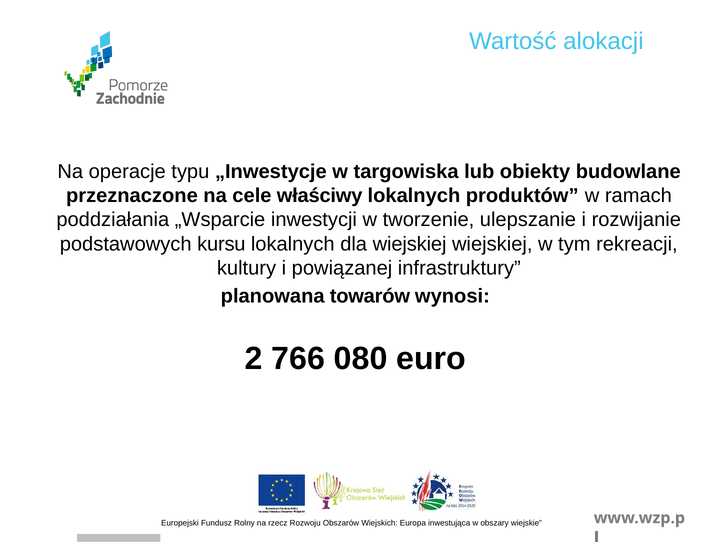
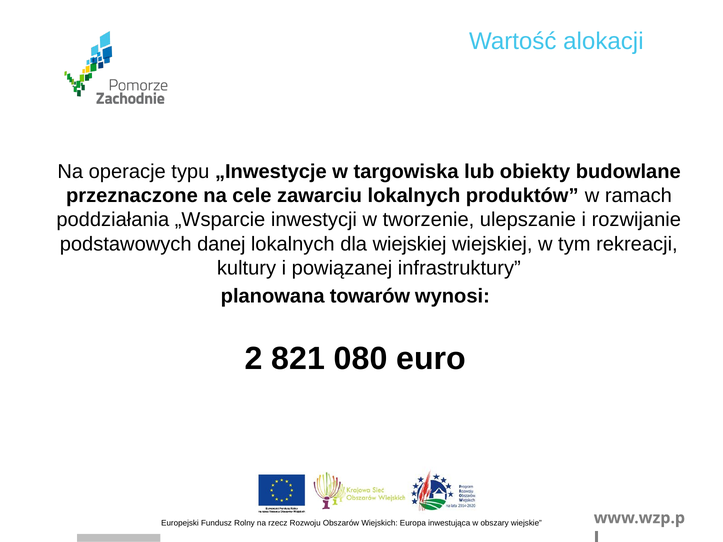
właściwy: właściwy -> zawarciu
kursu: kursu -> danej
766: 766 -> 821
